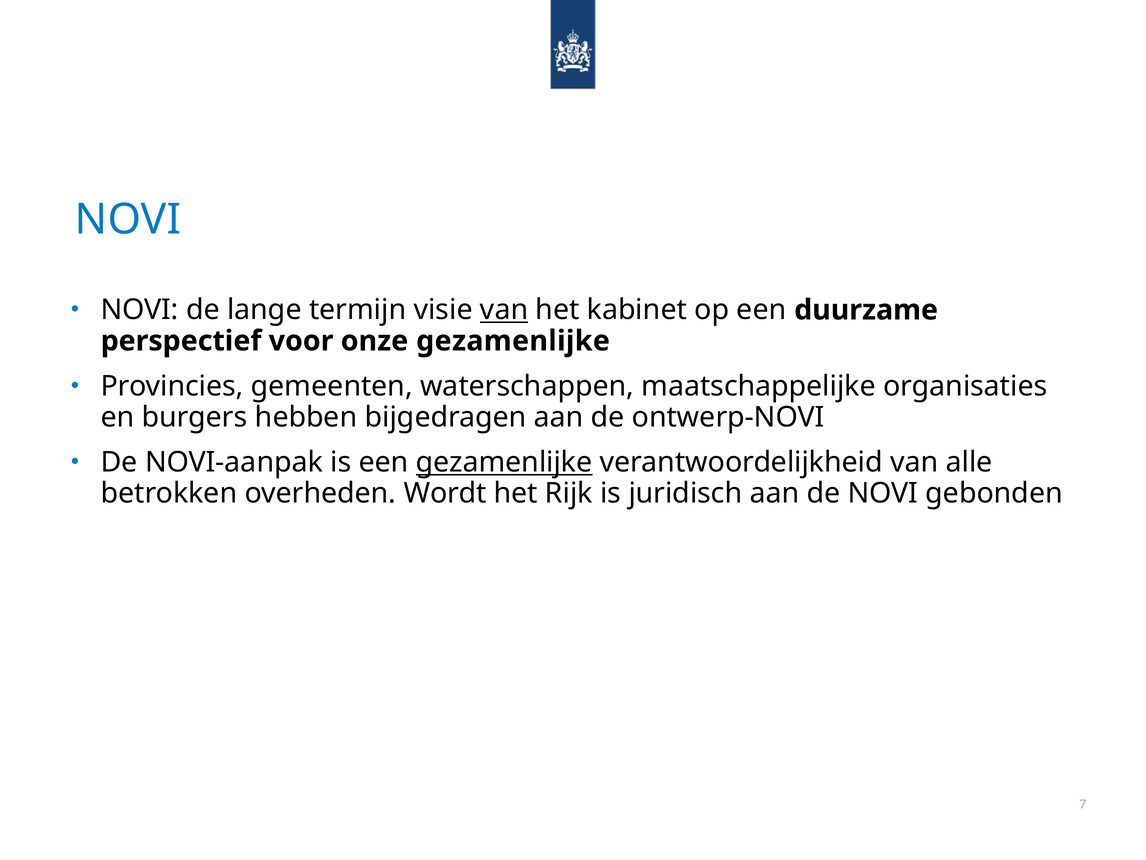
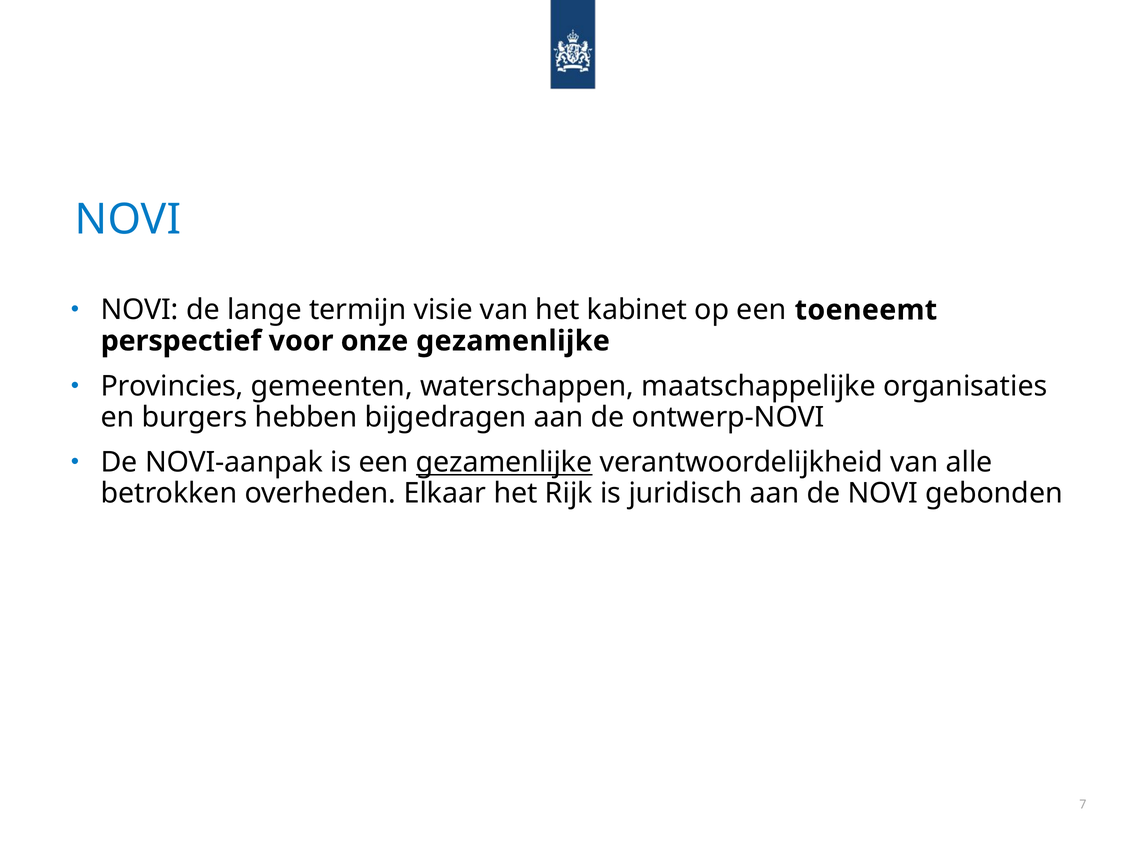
van at (504, 310) underline: present -> none
duurzame: duurzame -> toeneemt
Wordt: Wordt -> Elkaar
